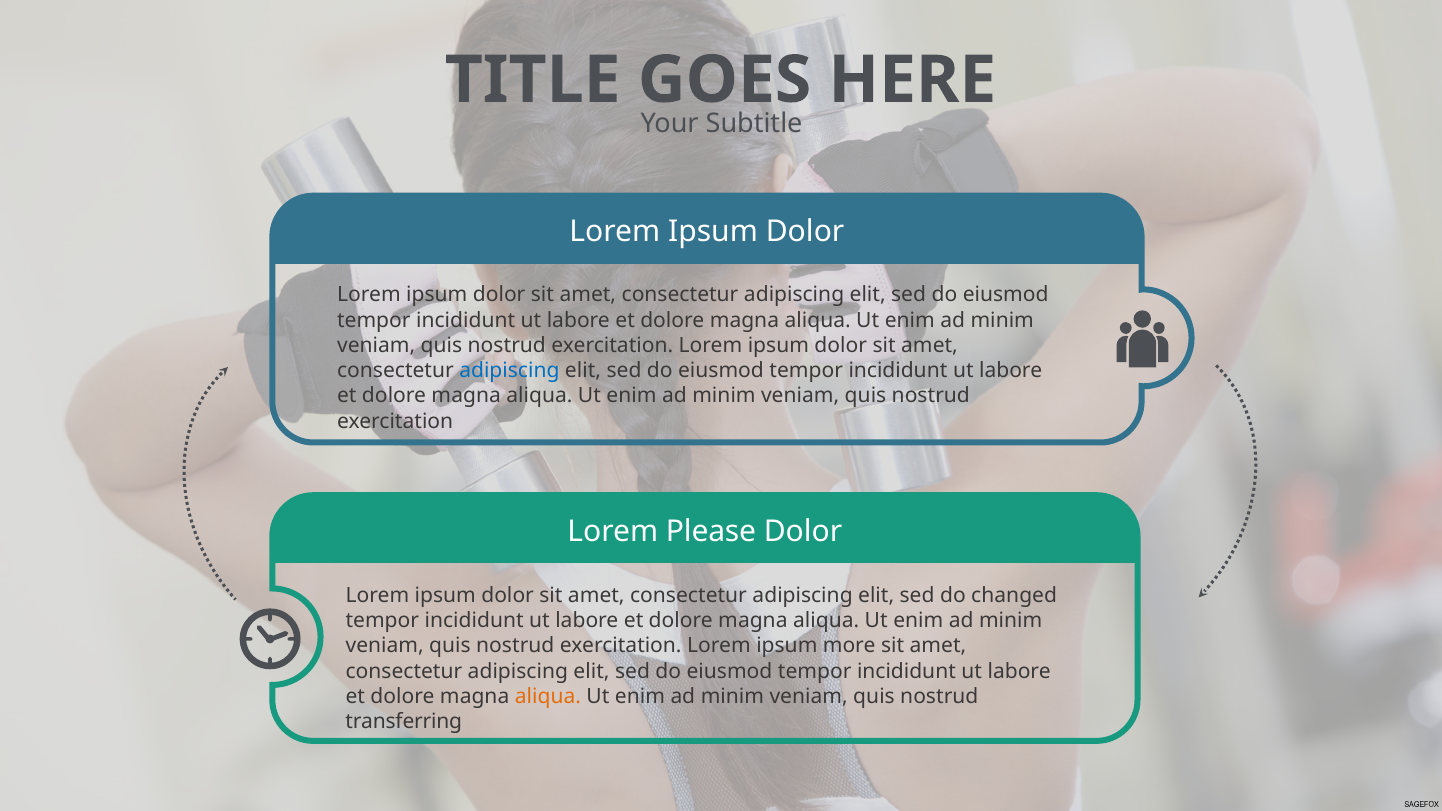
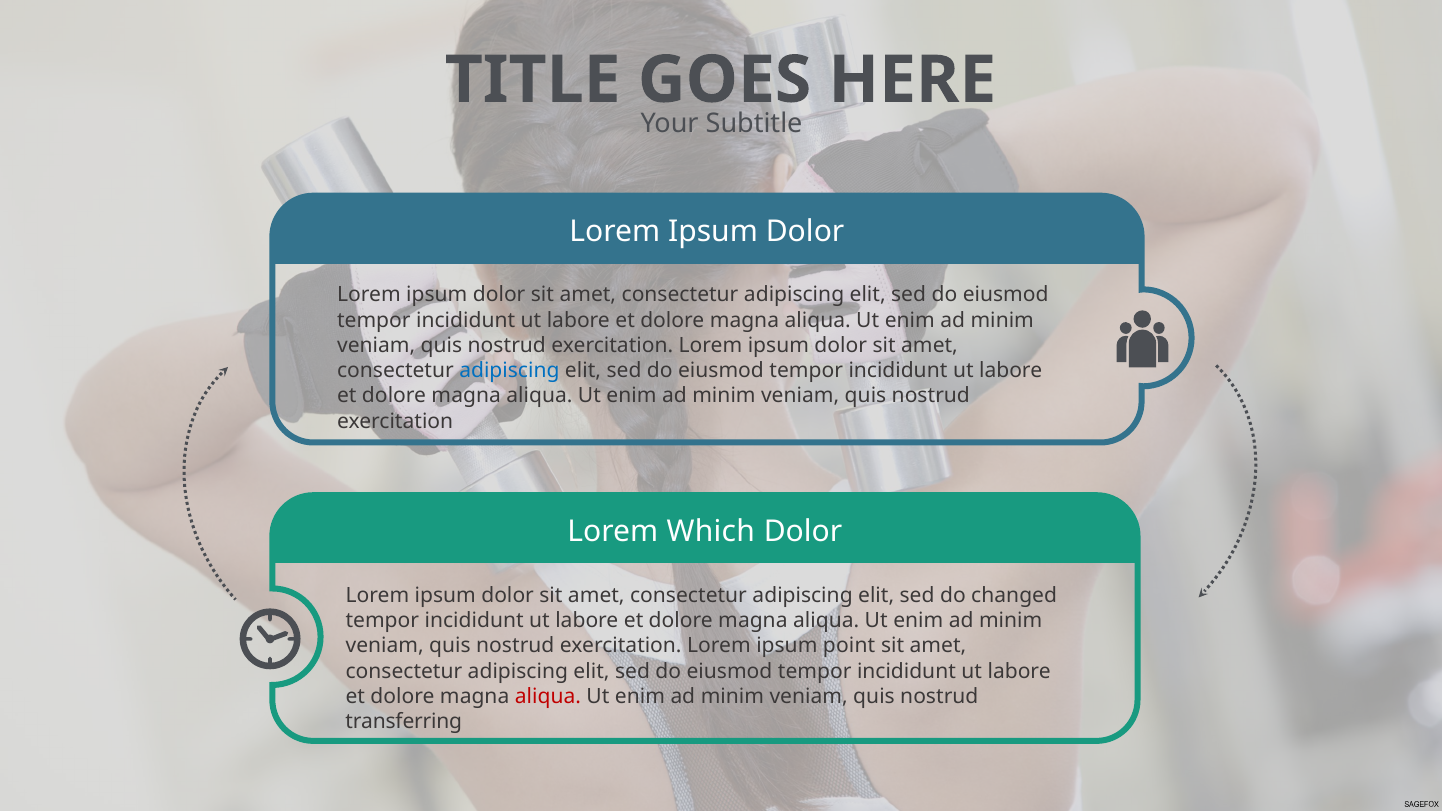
Please: Please -> Which
more: more -> point
aliqua at (548, 696) colour: orange -> red
